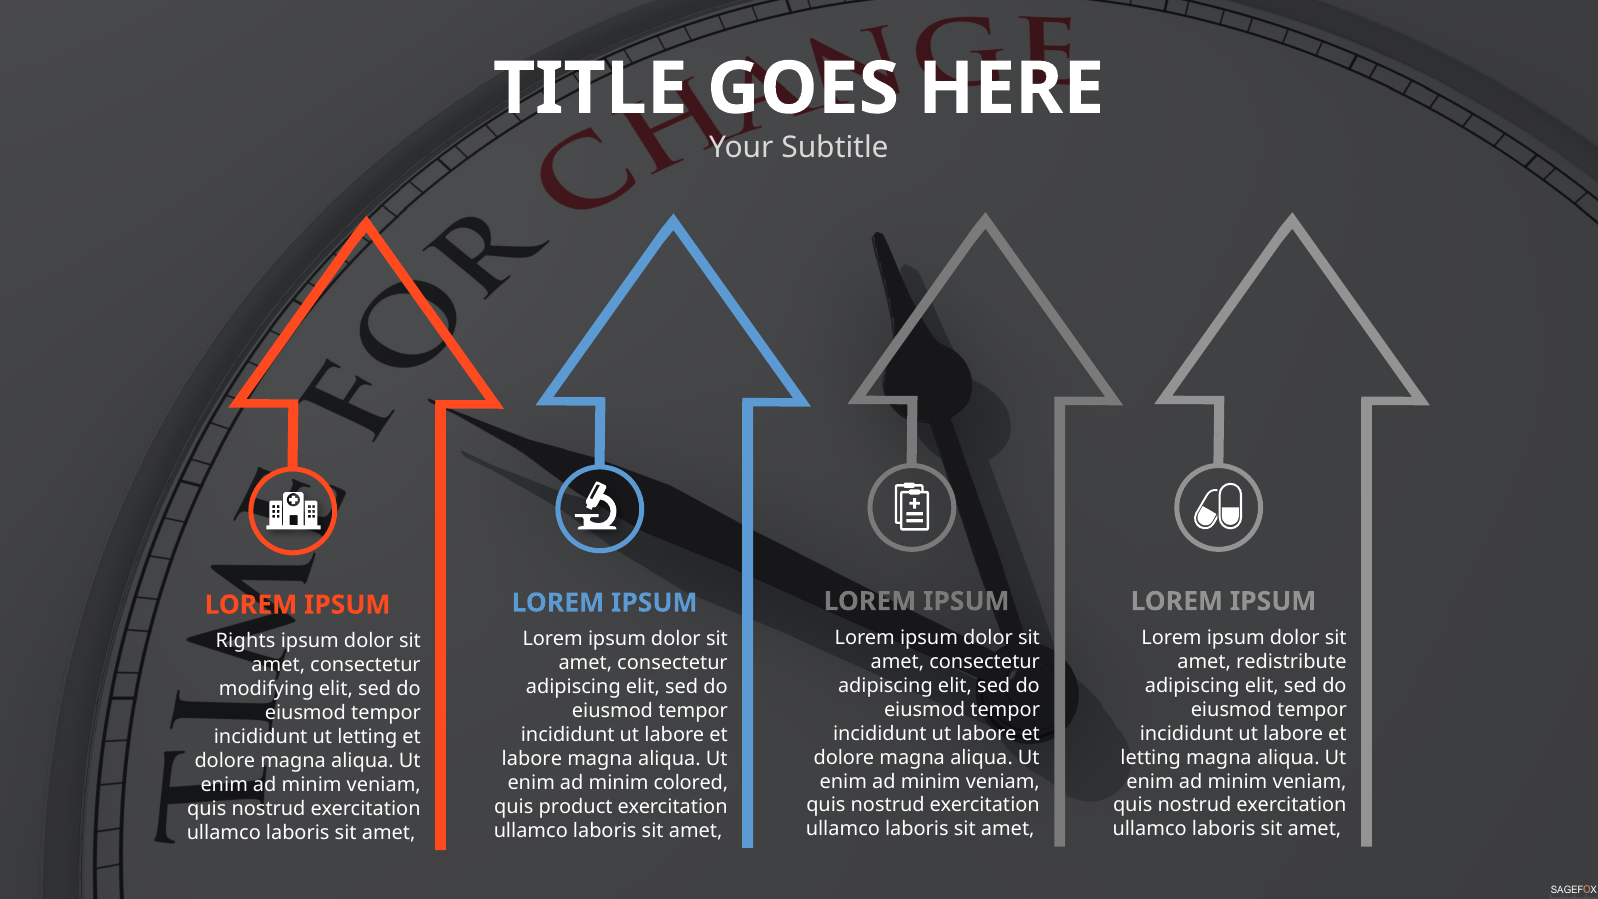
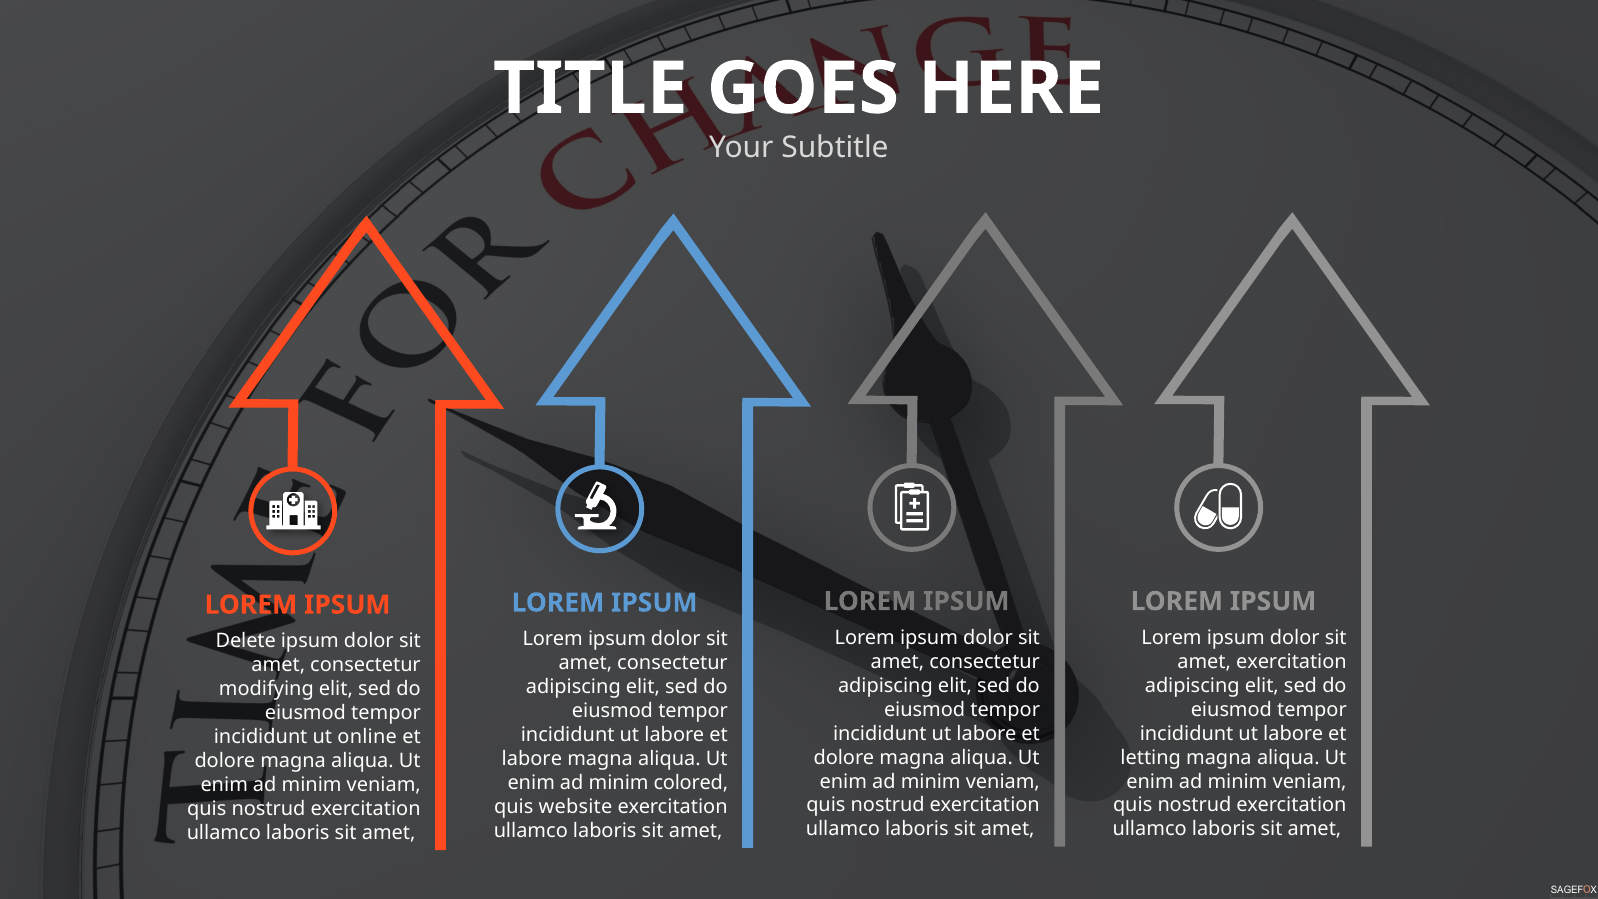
Rights: Rights -> Delete
amet redistribute: redistribute -> exercitation
ut letting: letting -> online
product: product -> website
